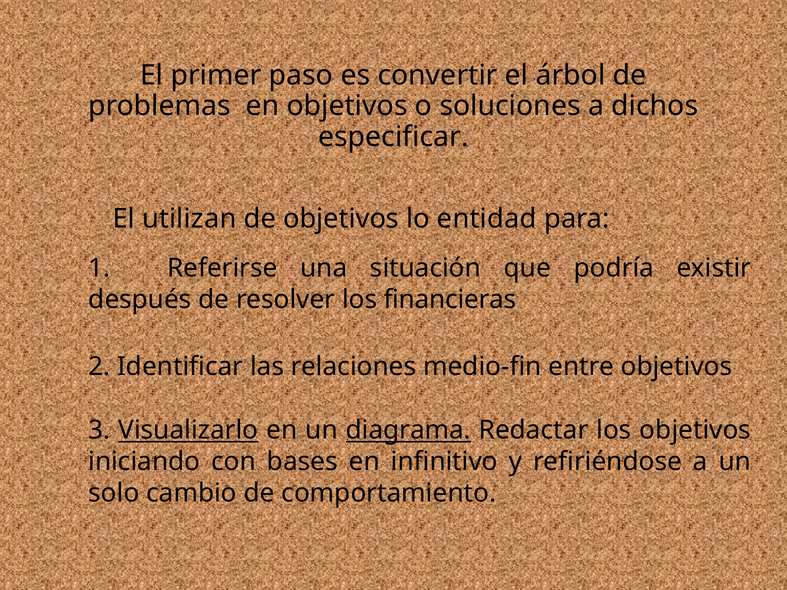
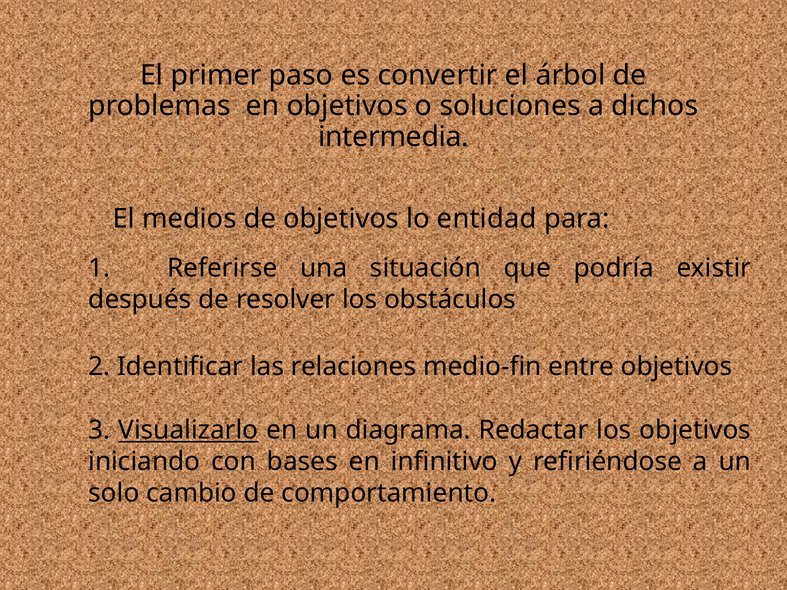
especificar: especificar -> intermedia
utilizan: utilizan -> medios
financieras: financieras -> obstáculos
diagrama underline: present -> none
